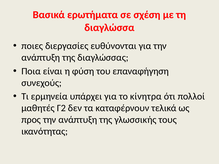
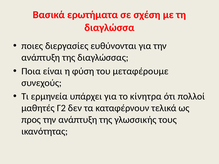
επαναφήγηση: επαναφήγηση -> μεταφέρουμε
